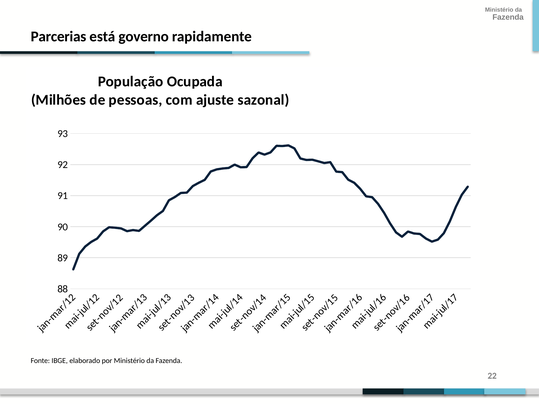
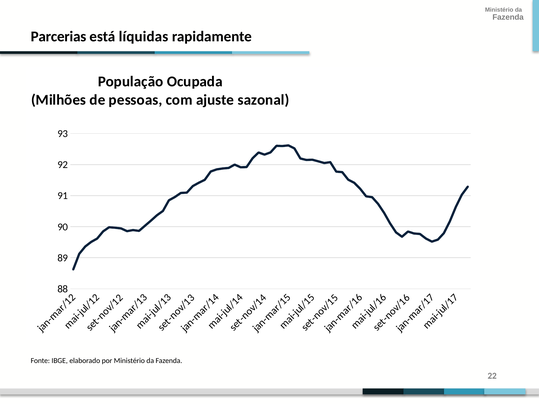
governo: governo -> líquidas
